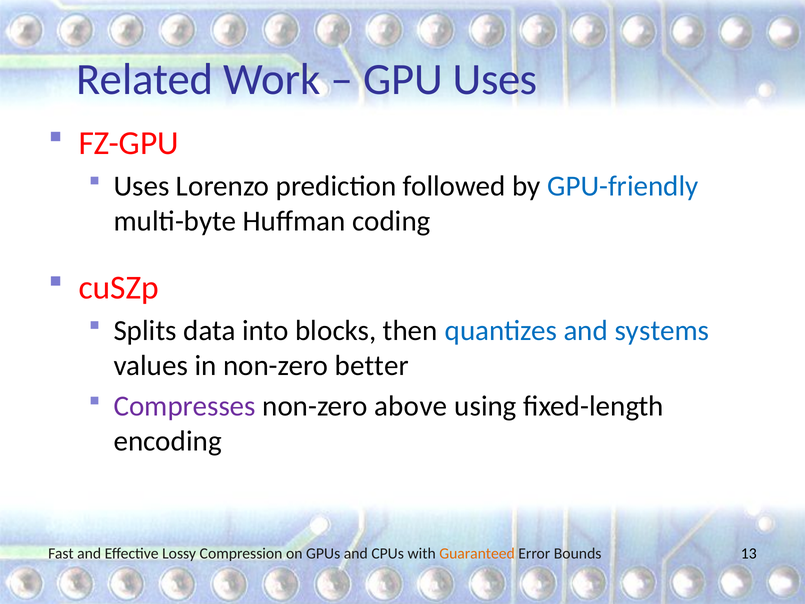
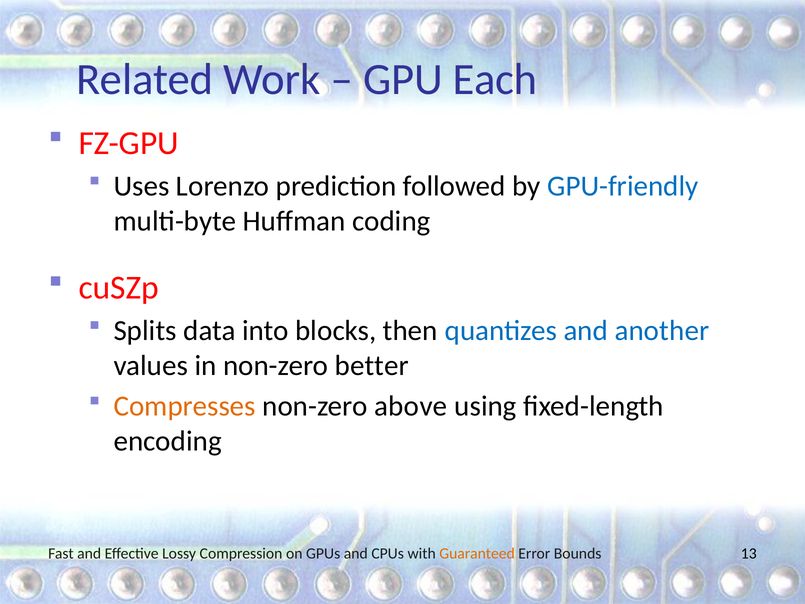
GPU Uses: Uses -> Each
systems: systems -> another
Compresses colour: purple -> orange
